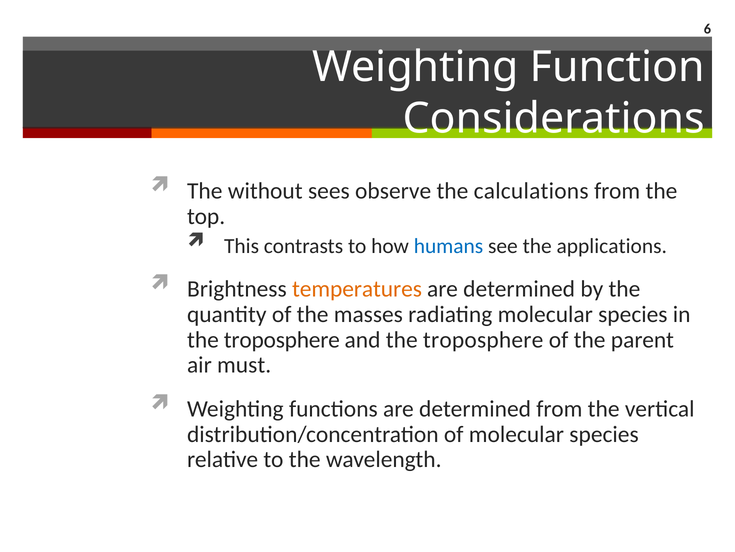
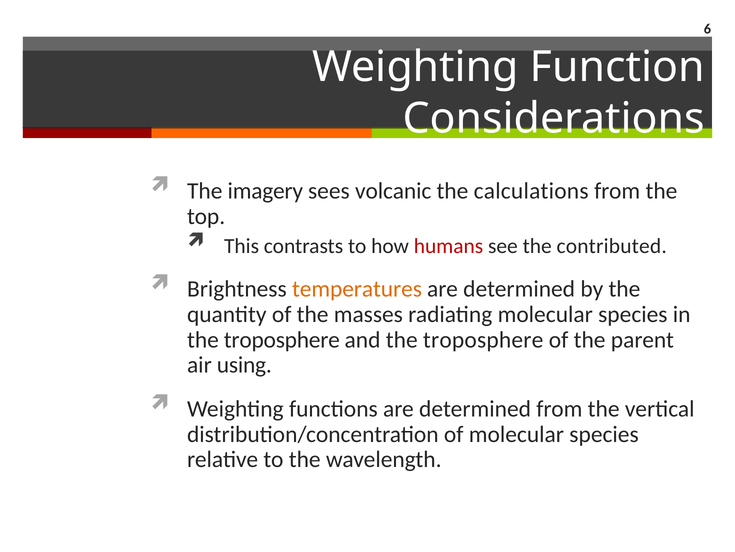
without: without -> imagery
observe: observe -> volcanic
humans colour: blue -> red
applications: applications -> contributed
must: must -> using
